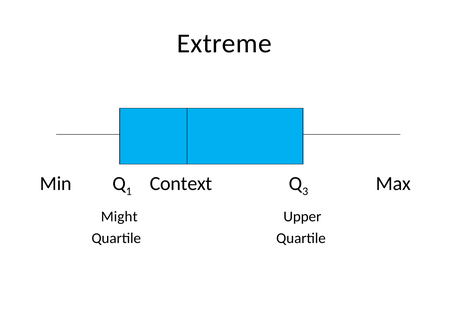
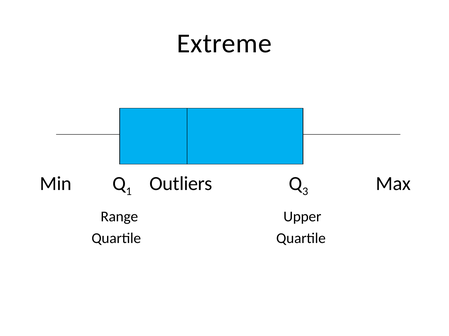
Context: Context -> Outliers
Might: Might -> Range
